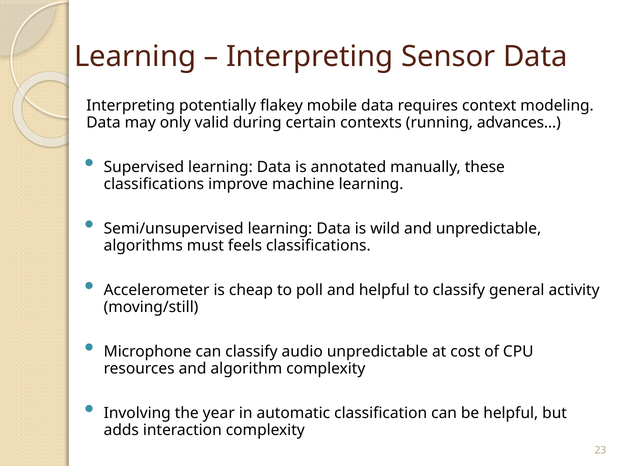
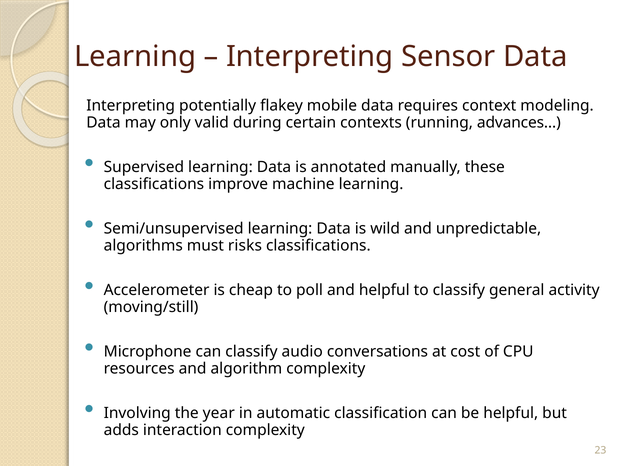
feels: feels -> risks
audio unpredictable: unpredictable -> conversations
